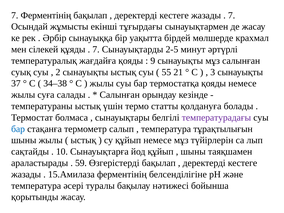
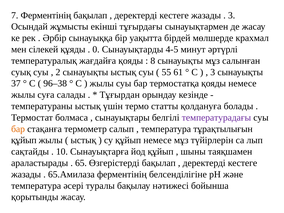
7 at (232, 15): 7 -> 3
7 at (96, 49): 7 -> 0
2-5: 2-5 -> 4-5
9: 9 -> 8
21: 21 -> 61
34–38: 34–38 -> 96–38
Салынған at (120, 95): Салынған -> Тұғырдан
бар at (18, 129) colour: blue -> orange
шыны at (24, 140): шыны -> құйып
59: 59 -> 65
15.Амилаза: 15.Амилаза -> 65.Амилаза
